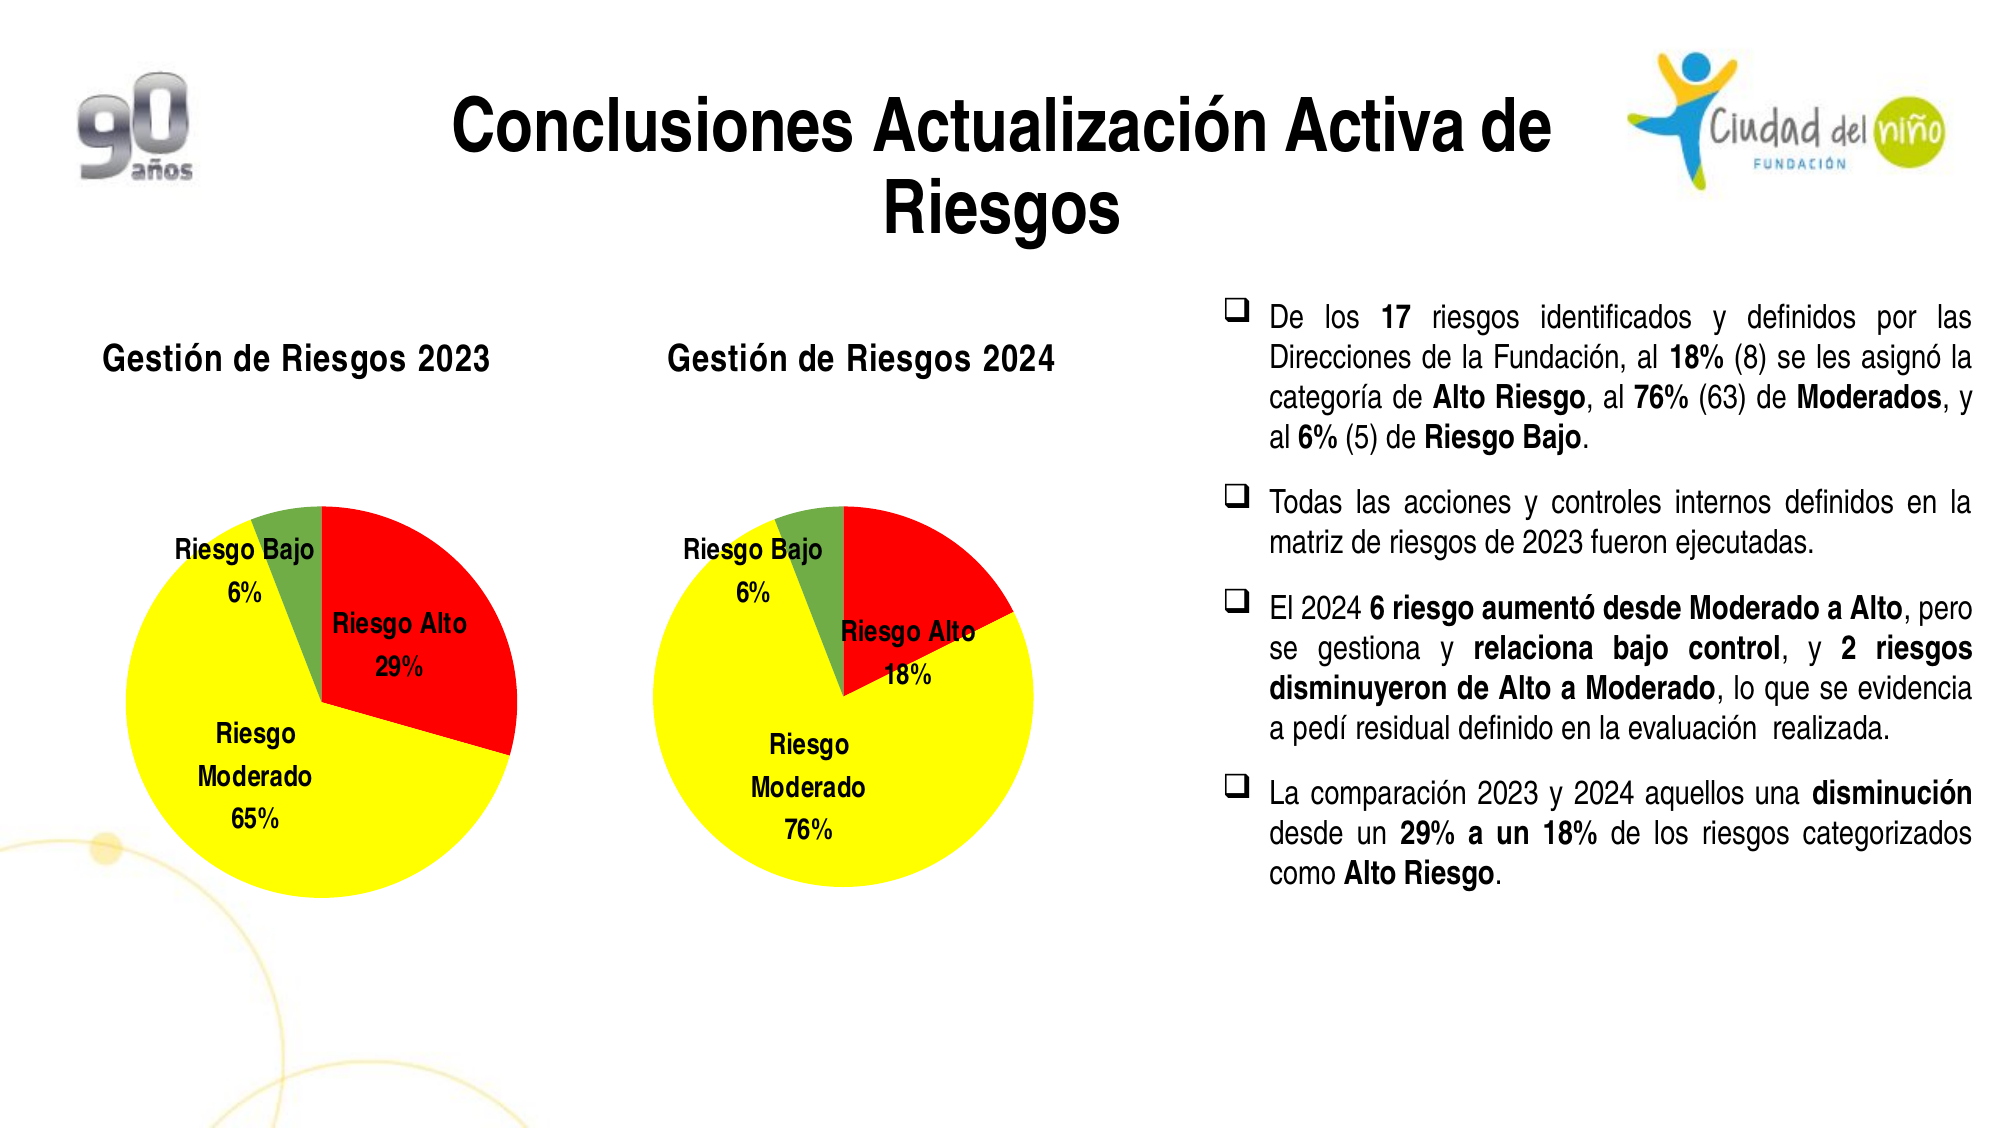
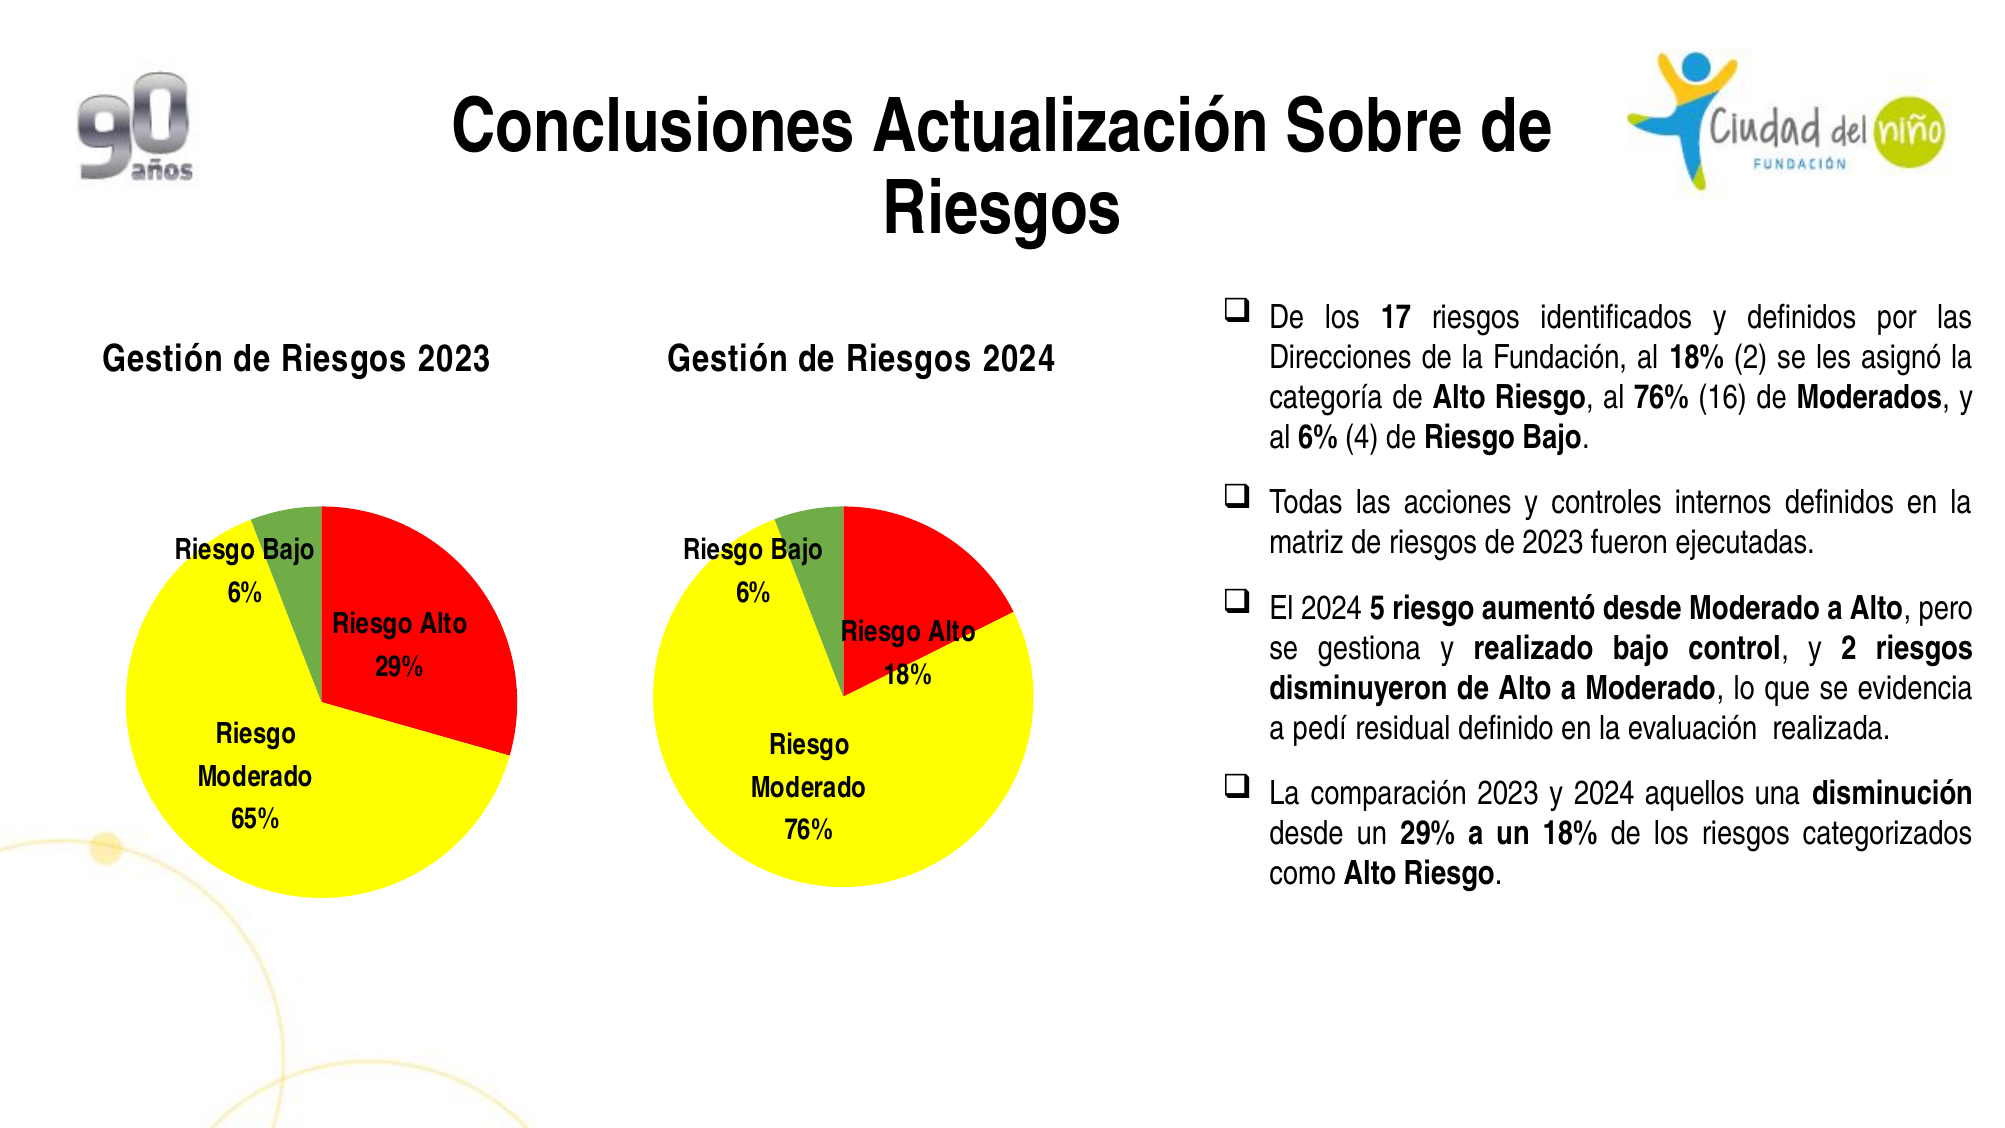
Activa: Activa -> Sobre
18% 8: 8 -> 2
63: 63 -> 16
5: 5 -> 4
6: 6 -> 5
relaciona: relaciona -> realizado
